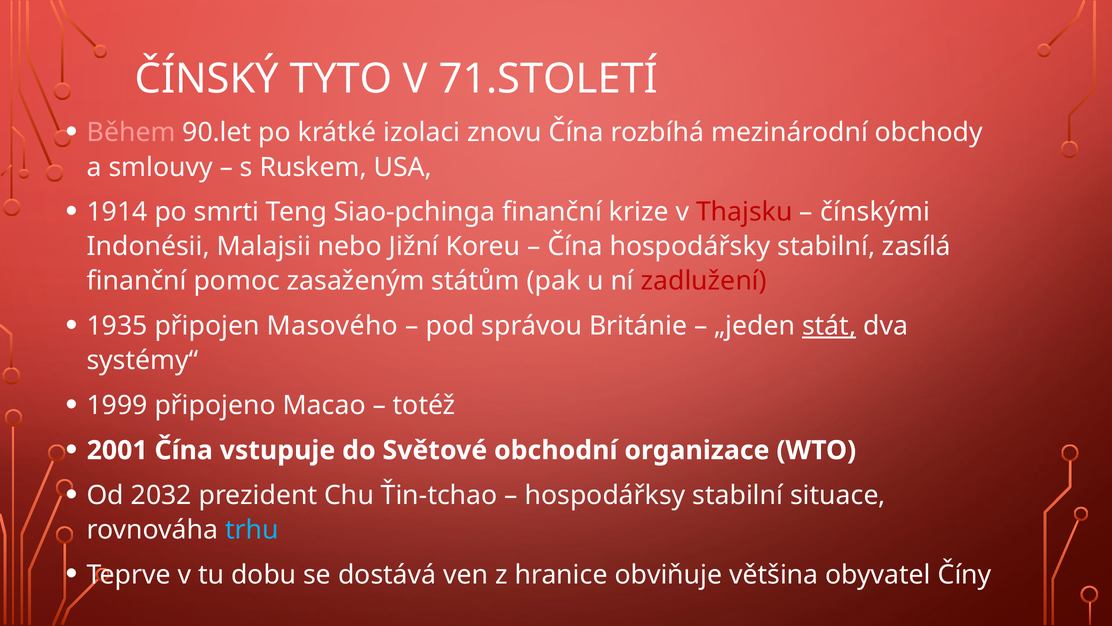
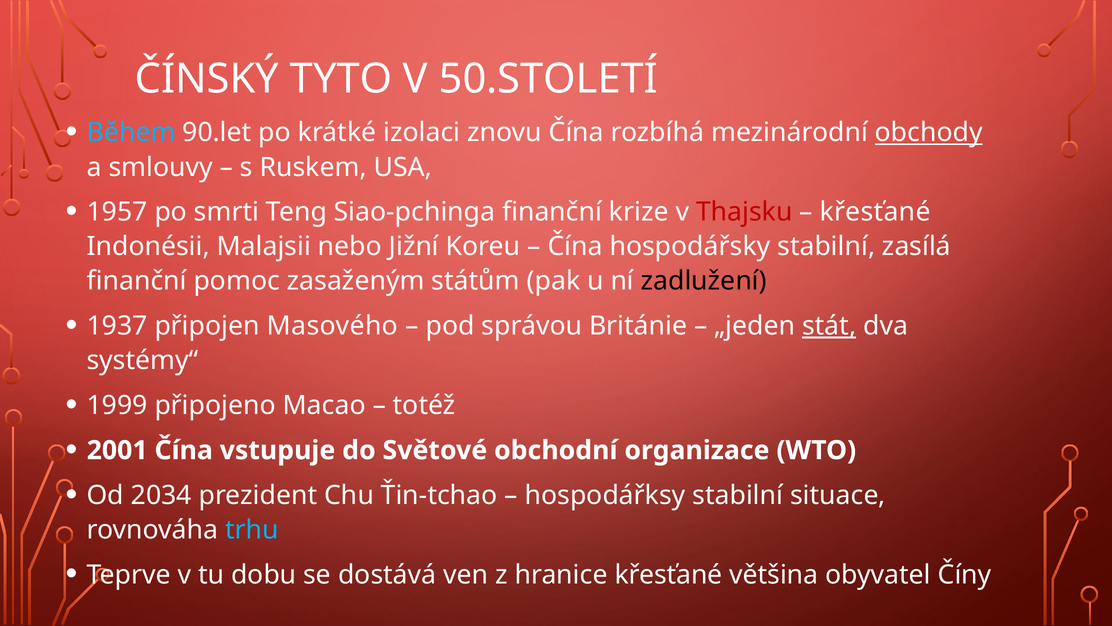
71.STOLETÍ: 71.STOLETÍ -> 50.STOLETÍ
Během colour: pink -> light blue
obchody underline: none -> present
1914: 1914 -> 1957
čínskými at (875, 212): čínskými -> křesťané
zadlužení colour: red -> black
1935: 1935 -> 1937
2032: 2032 -> 2034
hranice obviňuje: obviňuje -> křesťané
